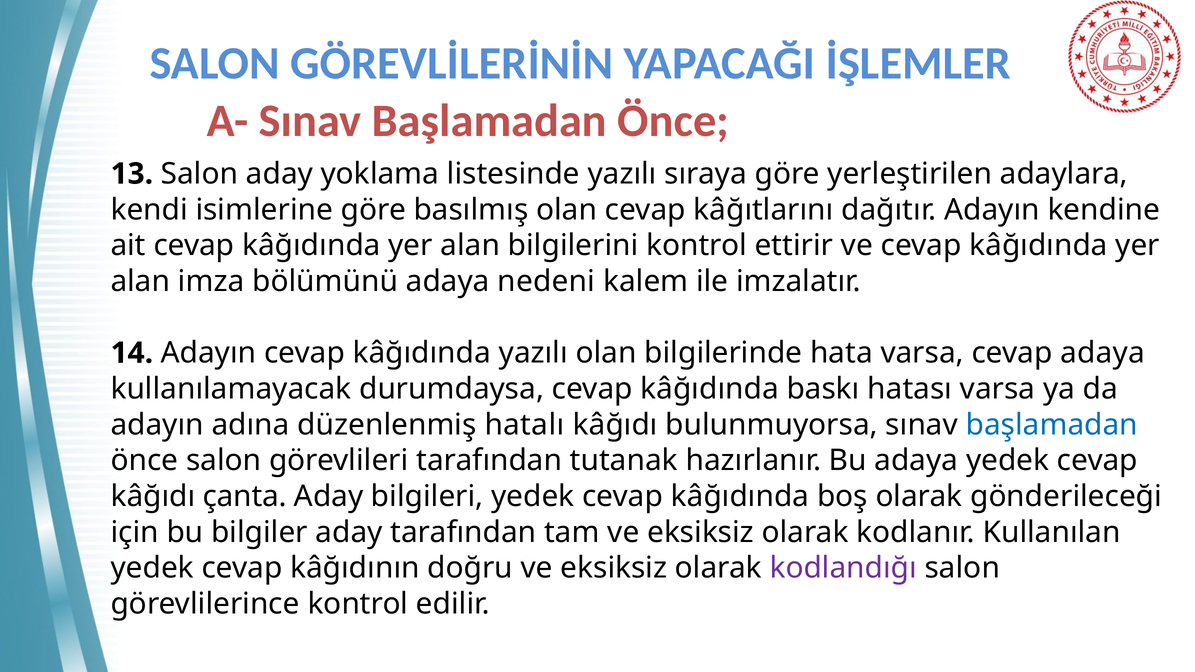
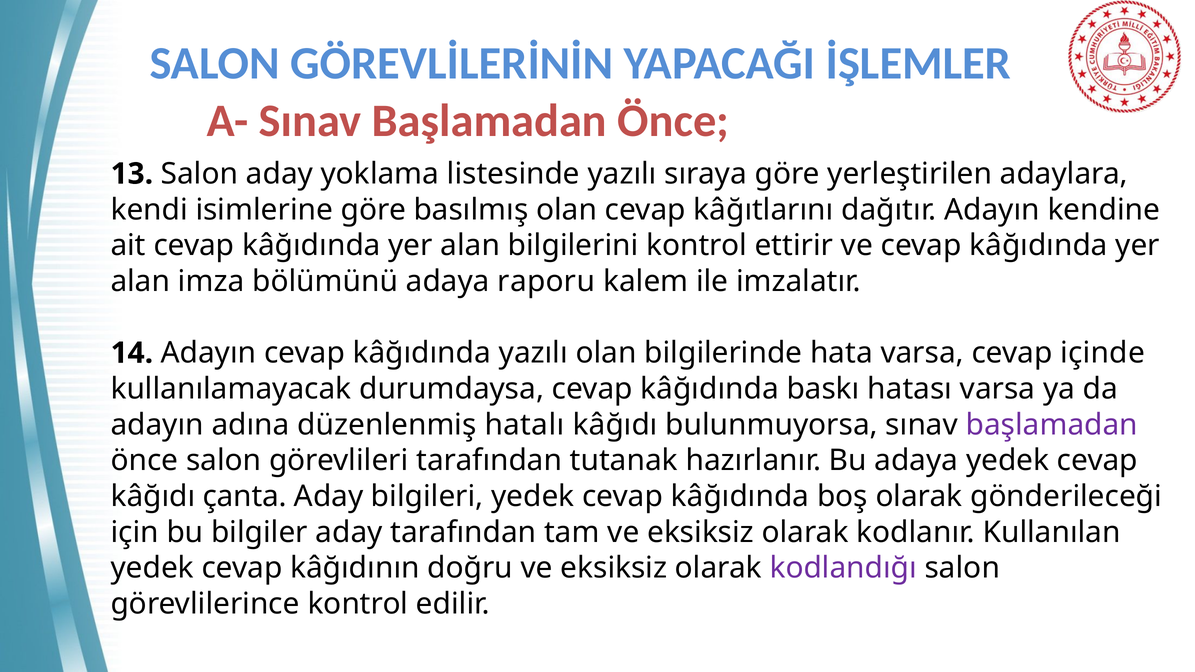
nedeni: nedeni -> raporu
cevap adaya: adaya -> içinde
başlamadan at (1052, 425) colour: blue -> purple
